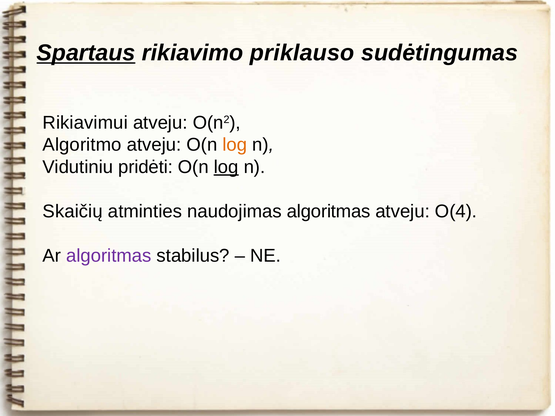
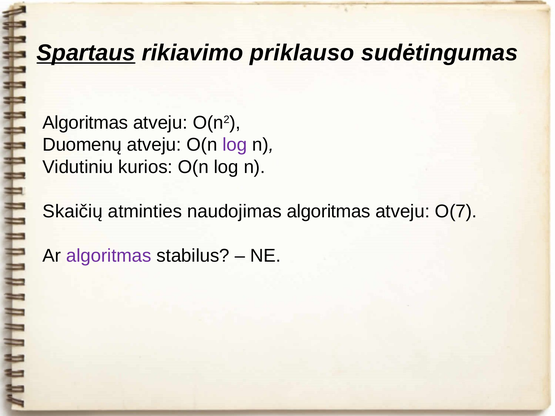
Rikiavimui at (85, 123): Rikiavimui -> Algoritmas
Algoritmo: Algoritmo -> Duomenų
log at (235, 145) colour: orange -> purple
pridėti: pridėti -> kurios
log at (226, 167) underline: present -> none
O(4: O(4 -> O(7
